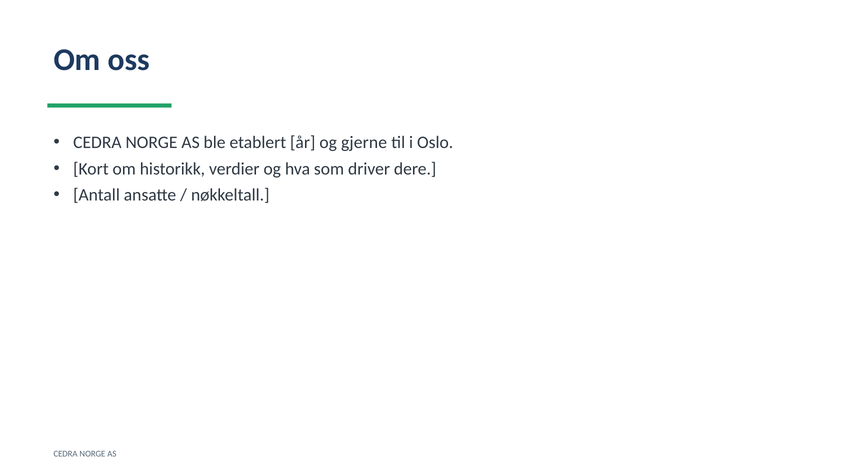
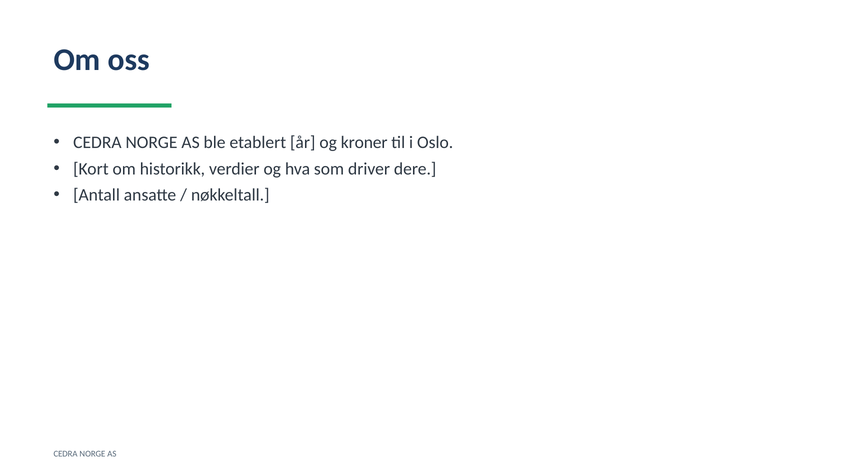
gjerne: gjerne -> kroner
